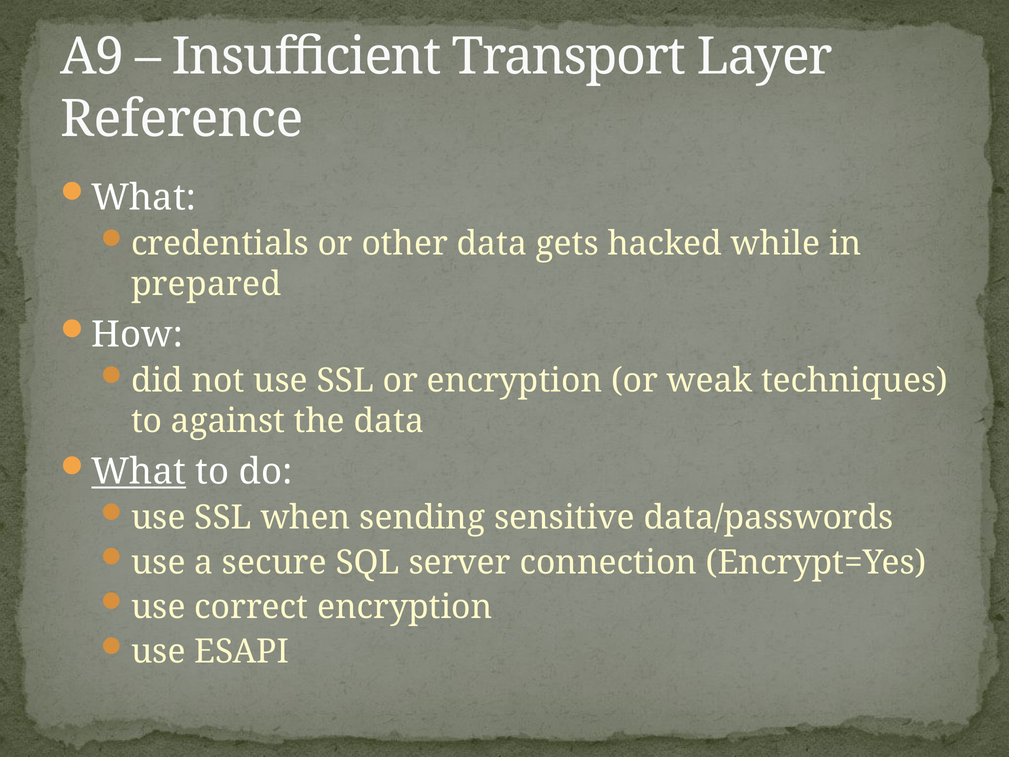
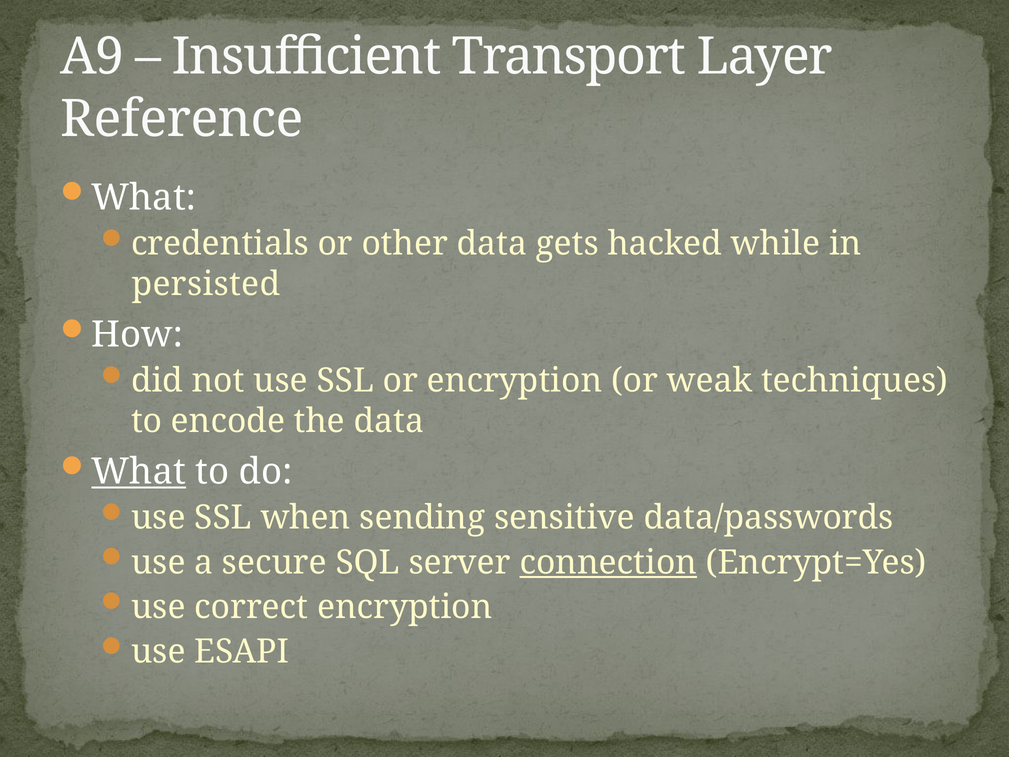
prepared: prepared -> persisted
against: against -> encode
connection underline: none -> present
